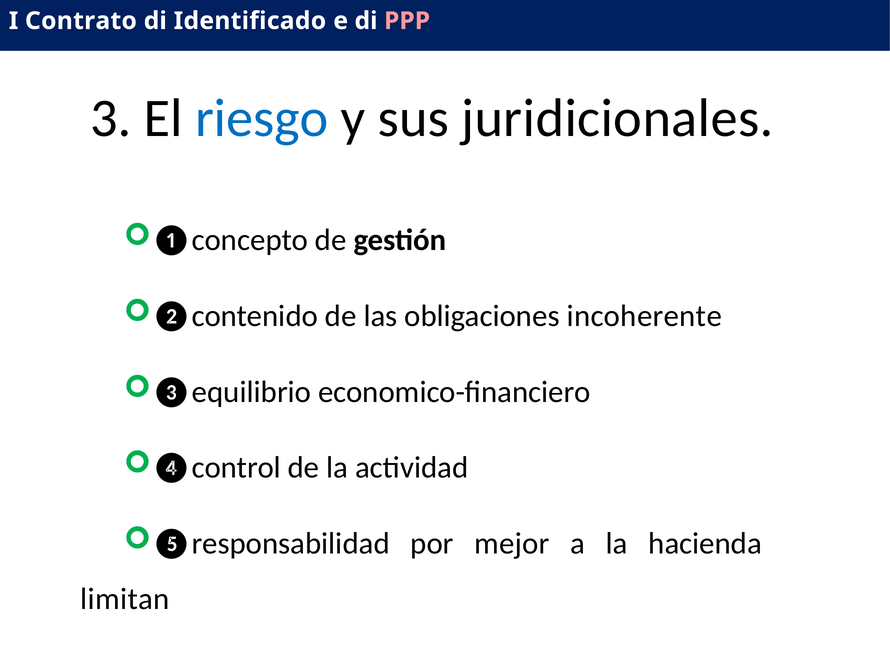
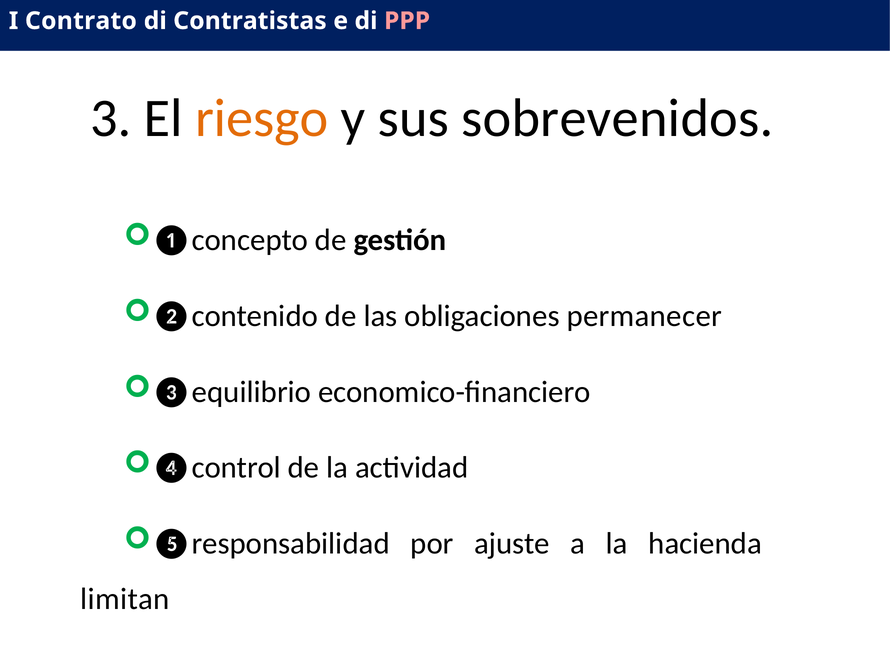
Identificado: Identificado -> Contratistas
riesgo colour: blue -> orange
juridicionales: juridicionales -> sobrevenidos
incoherente: incoherente -> permanecer
mejor: mejor -> ajuste
